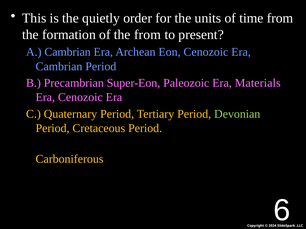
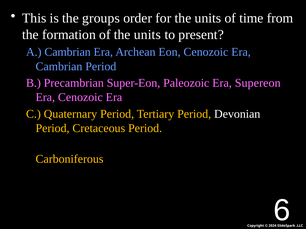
quietly: quietly -> groups
of the from: from -> units
Materials: Materials -> Supereon
Devonian colour: light green -> white
